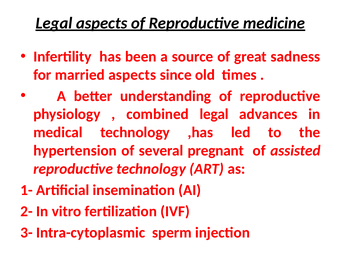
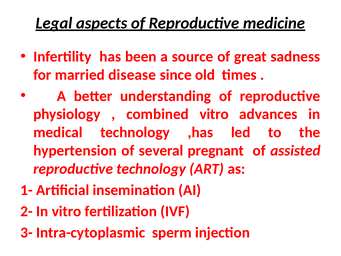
married aspects: aspects -> disease
combined legal: legal -> vitro
